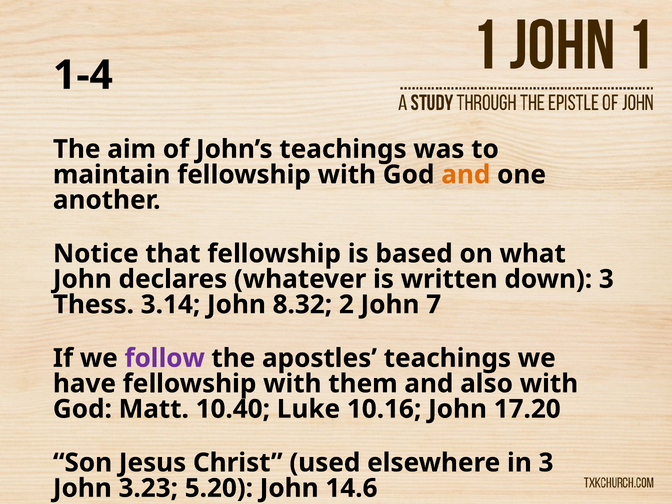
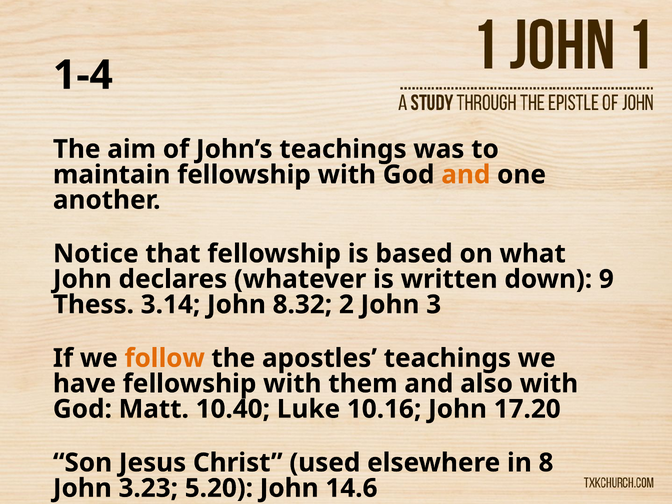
down 3: 3 -> 9
7: 7 -> 3
follow colour: purple -> orange
in 3: 3 -> 8
